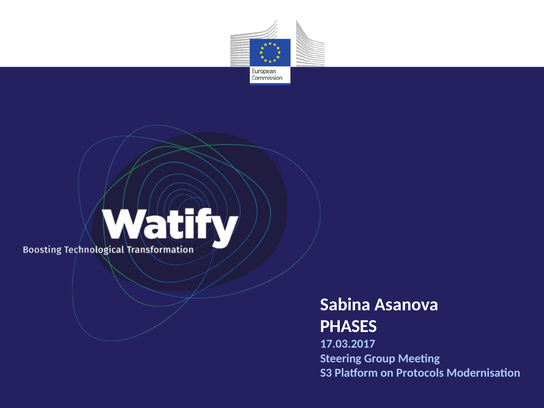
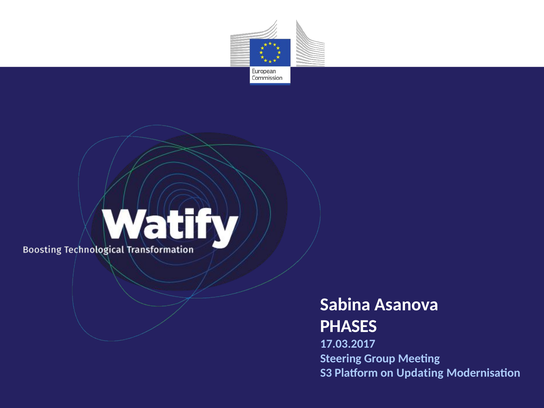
Protocols: Protocols -> Updating
